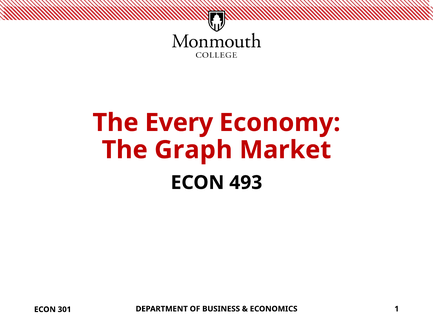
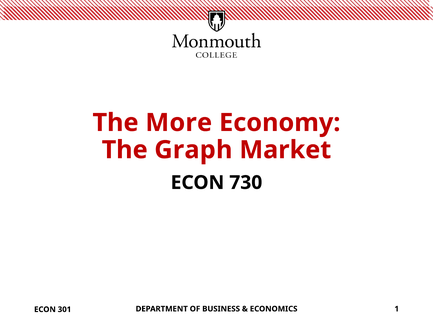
Every: Every -> More
493: 493 -> 730
